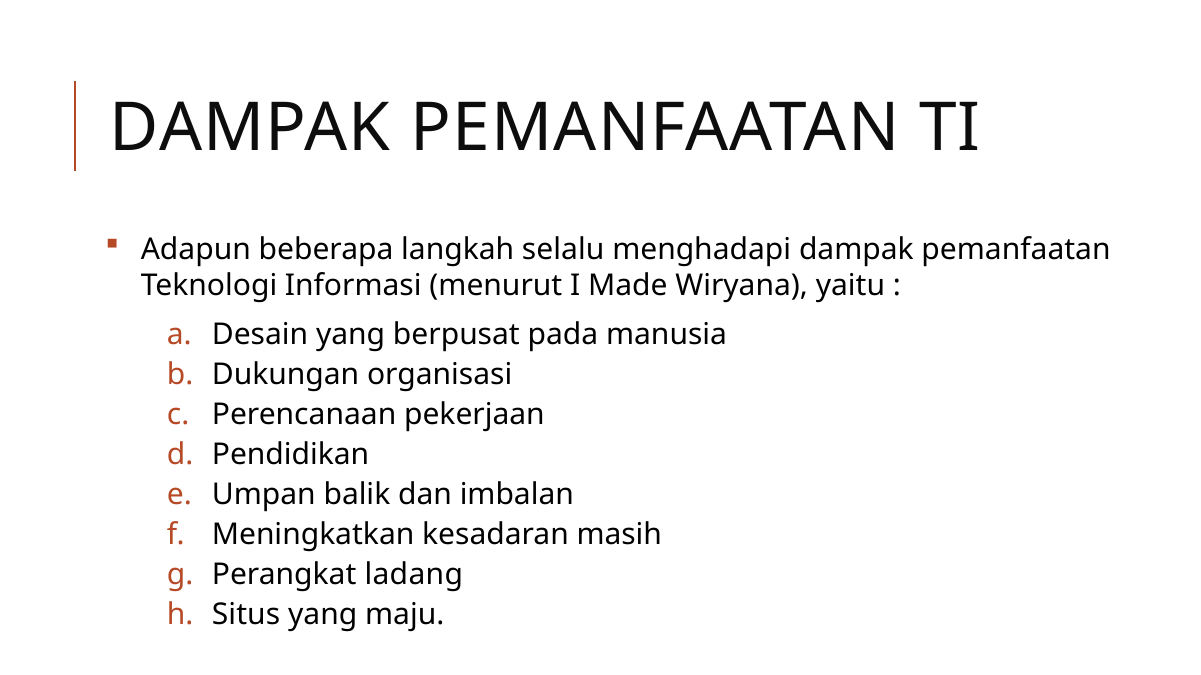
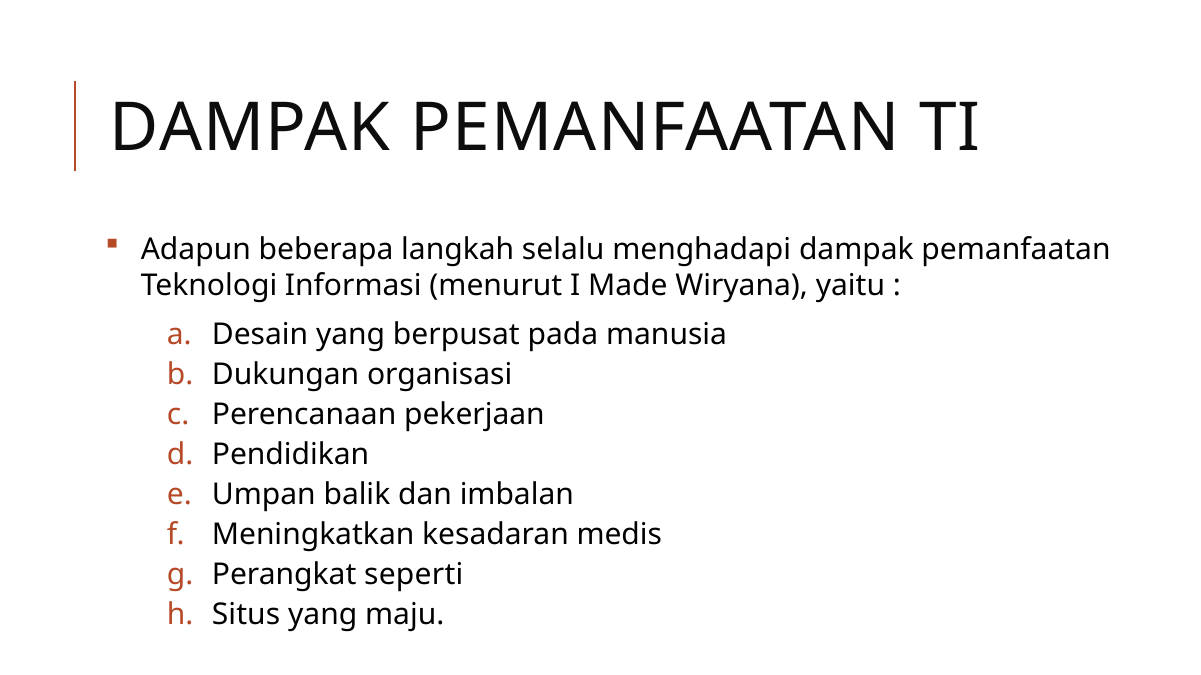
masih: masih -> medis
ladang: ladang -> seperti
